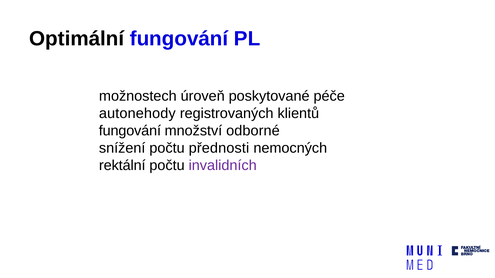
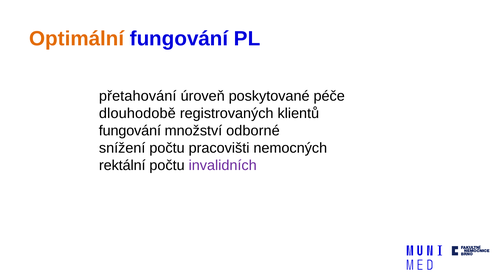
Optimální colour: black -> orange
možnostech: možnostech -> přetahování
autonehody: autonehody -> dlouhodobě
přednosti: přednosti -> pracovišti
